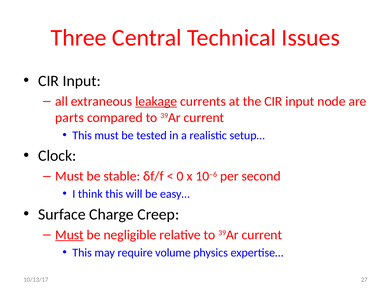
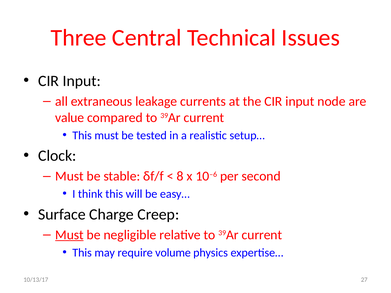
leakage underline: present -> none
parts: parts -> value
0: 0 -> 8
